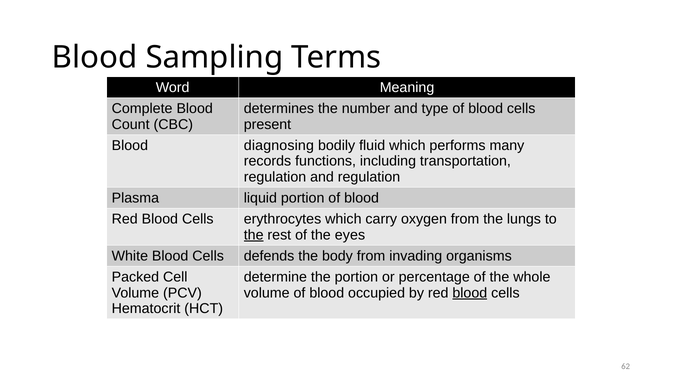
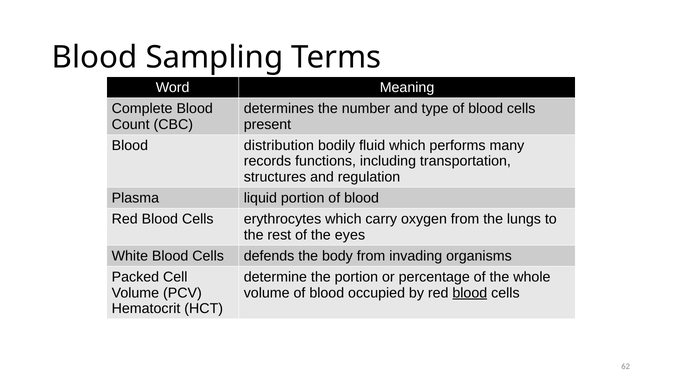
diagnosing: diagnosing -> distribution
regulation at (275, 177): regulation -> structures
the at (254, 235) underline: present -> none
